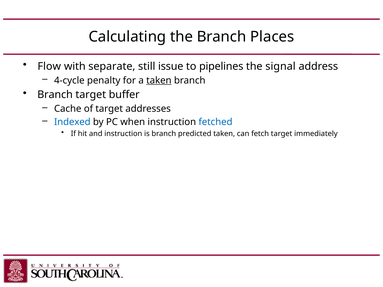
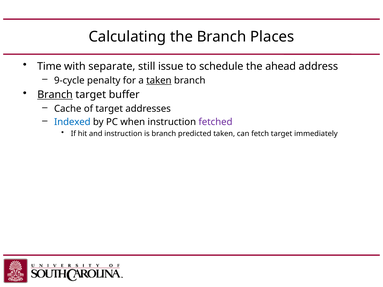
Flow: Flow -> Time
pipelines: pipelines -> schedule
signal: signal -> ahead
4-cycle: 4-cycle -> 9-cycle
Branch at (55, 95) underline: none -> present
fetched colour: blue -> purple
